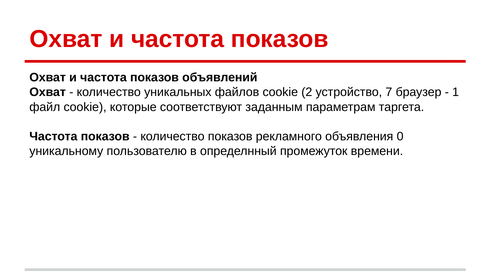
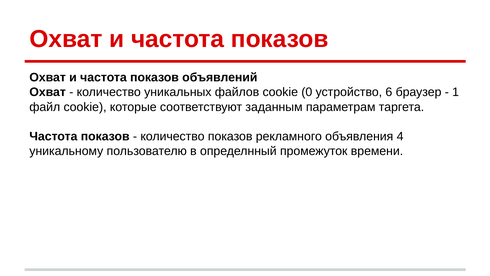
2: 2 -> 0
7: 7 -> 6
0: 0 -> 4
